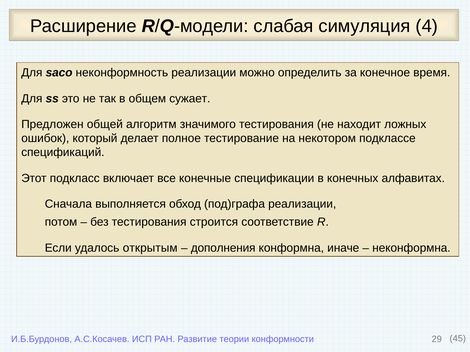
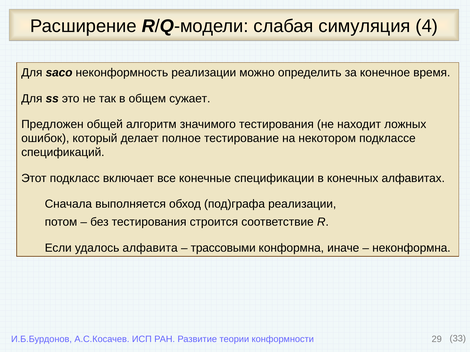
открытым: открытым -> алфавита
дополнения: дополнения -> трассовыми
45: 45 -> 33
